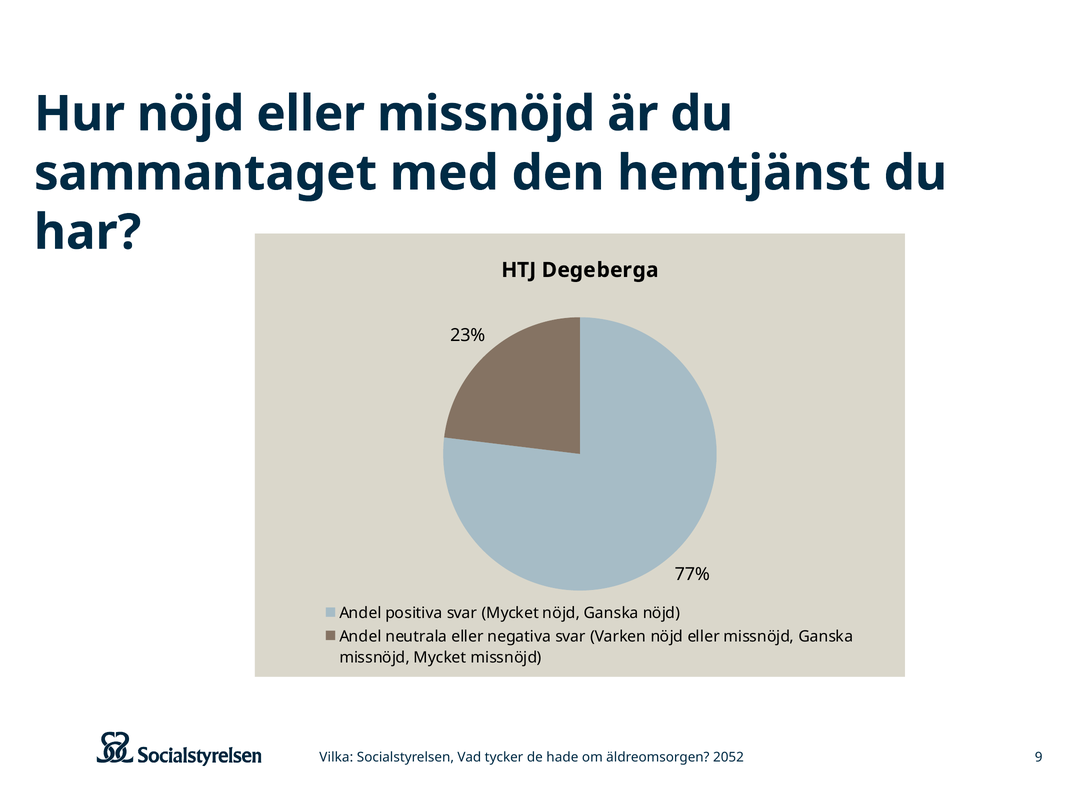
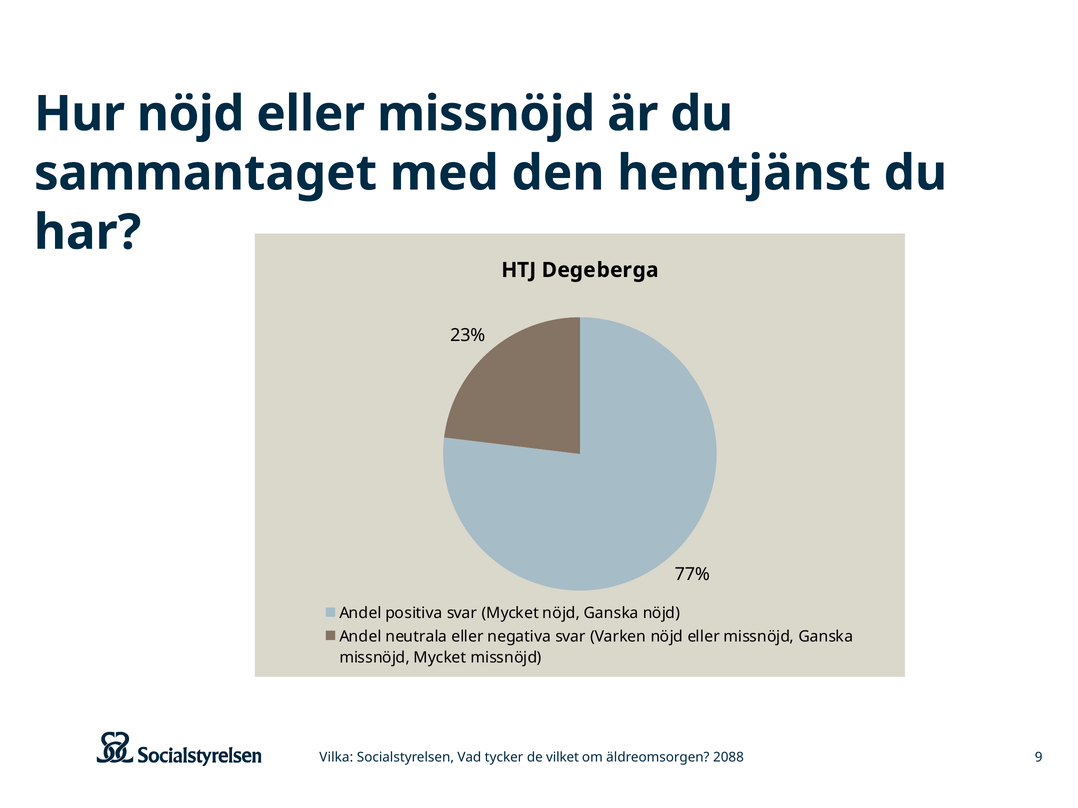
hade: hade -> vilket
2052: 2052 -> 2088
